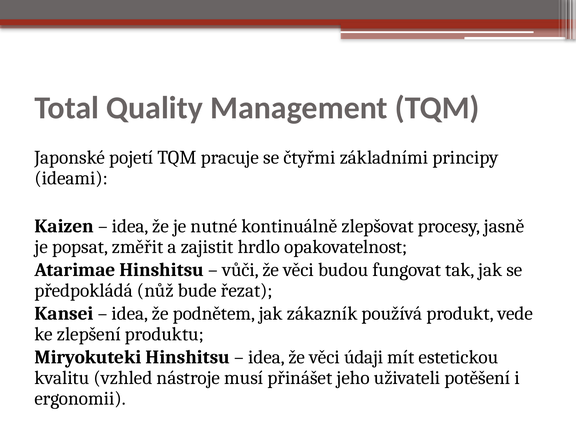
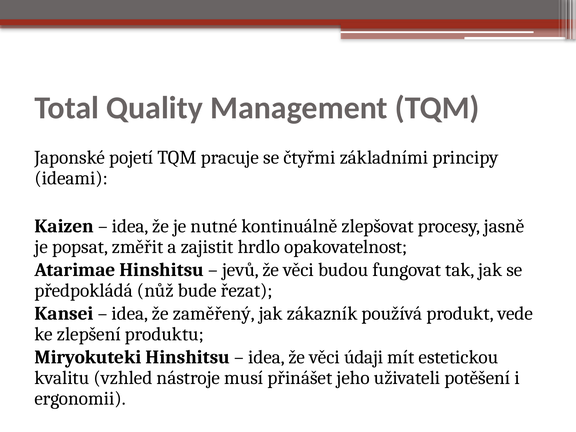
vůči: vůči -> jevů
podnětem: podnětem -> zaměřený
